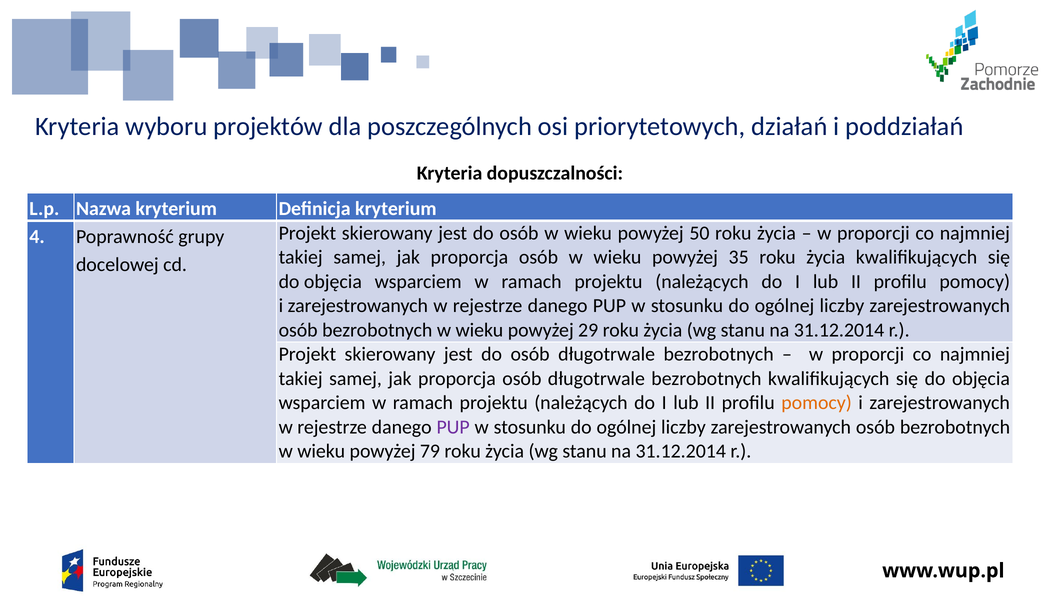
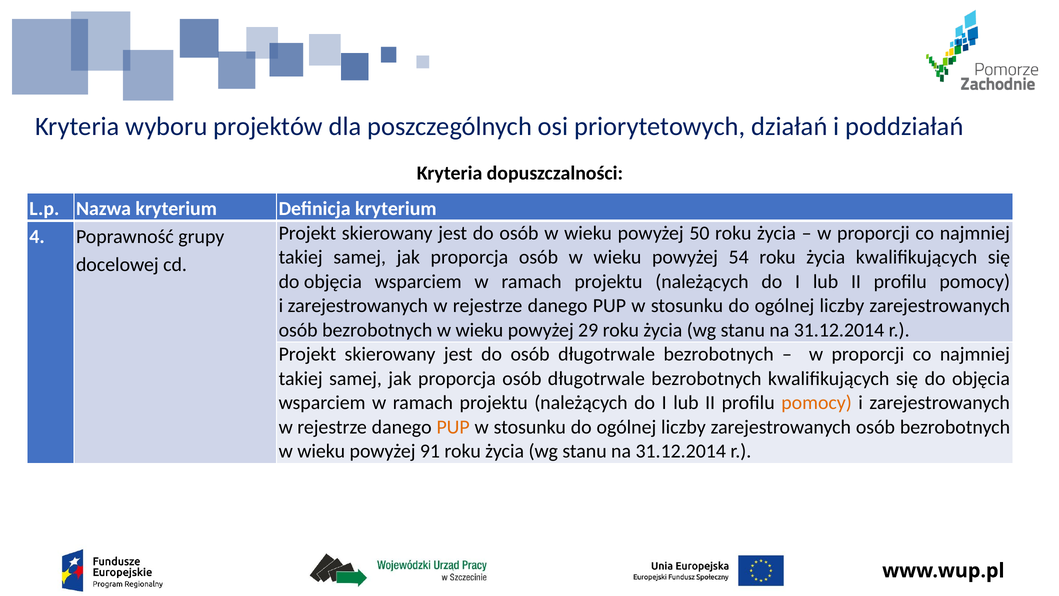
35: 35 -> 54
PUP at (453, 427) colour: purple -> orange
79: 79 -> 91
